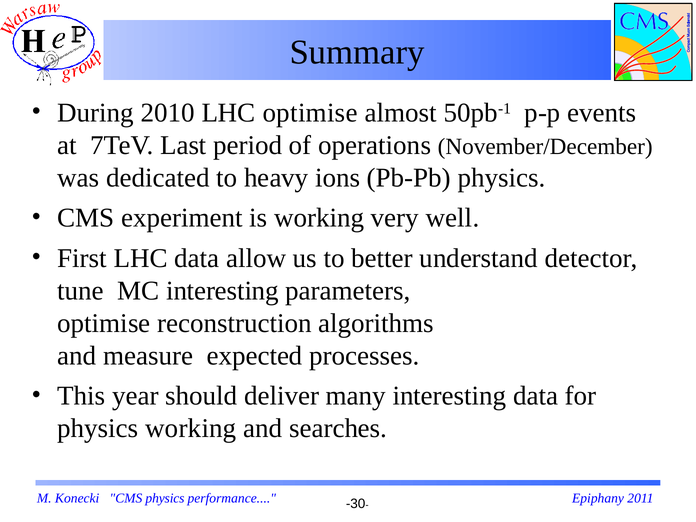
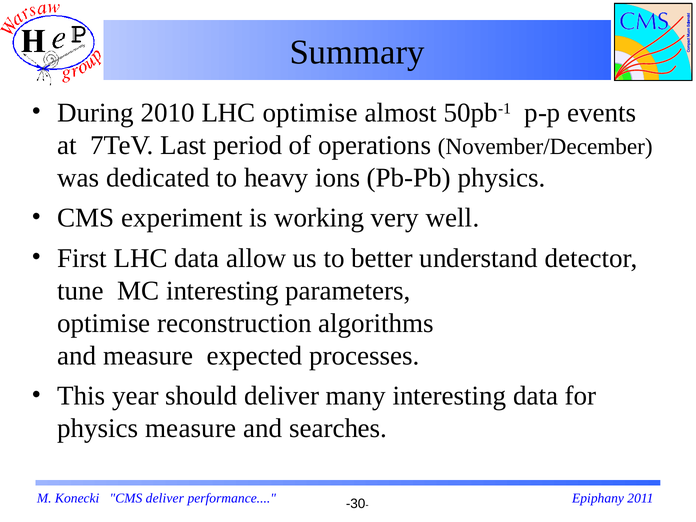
physics working: working -> measure
CMS physics: physics -> deliver
